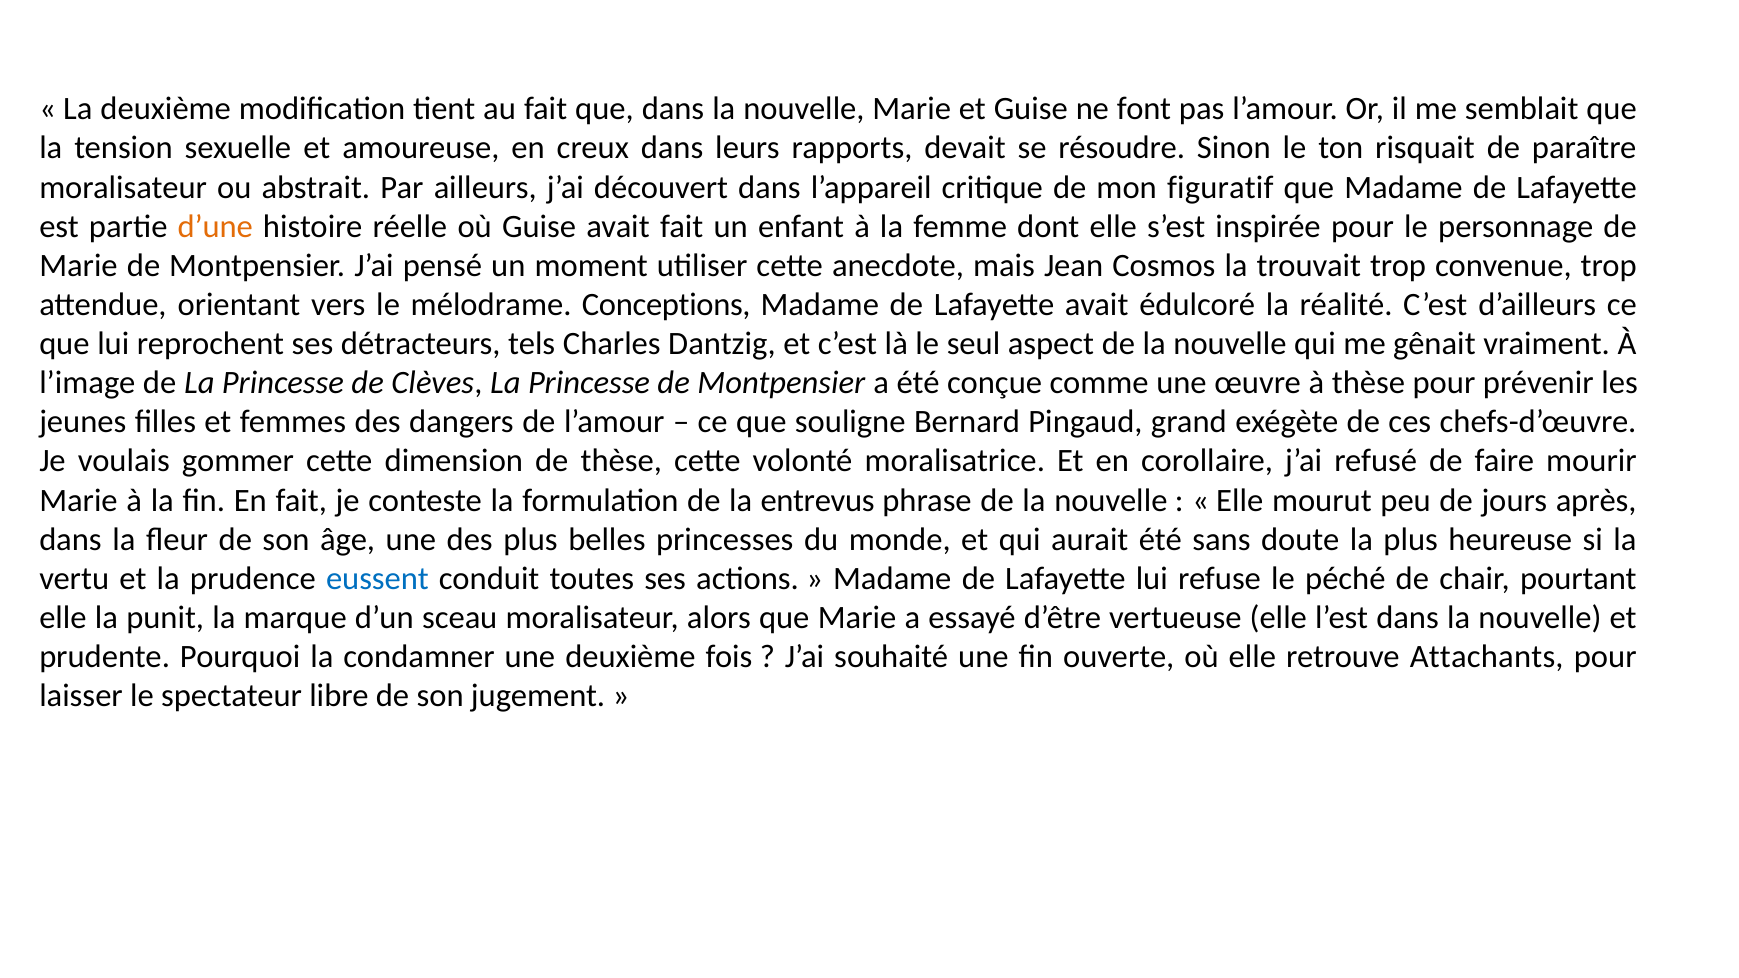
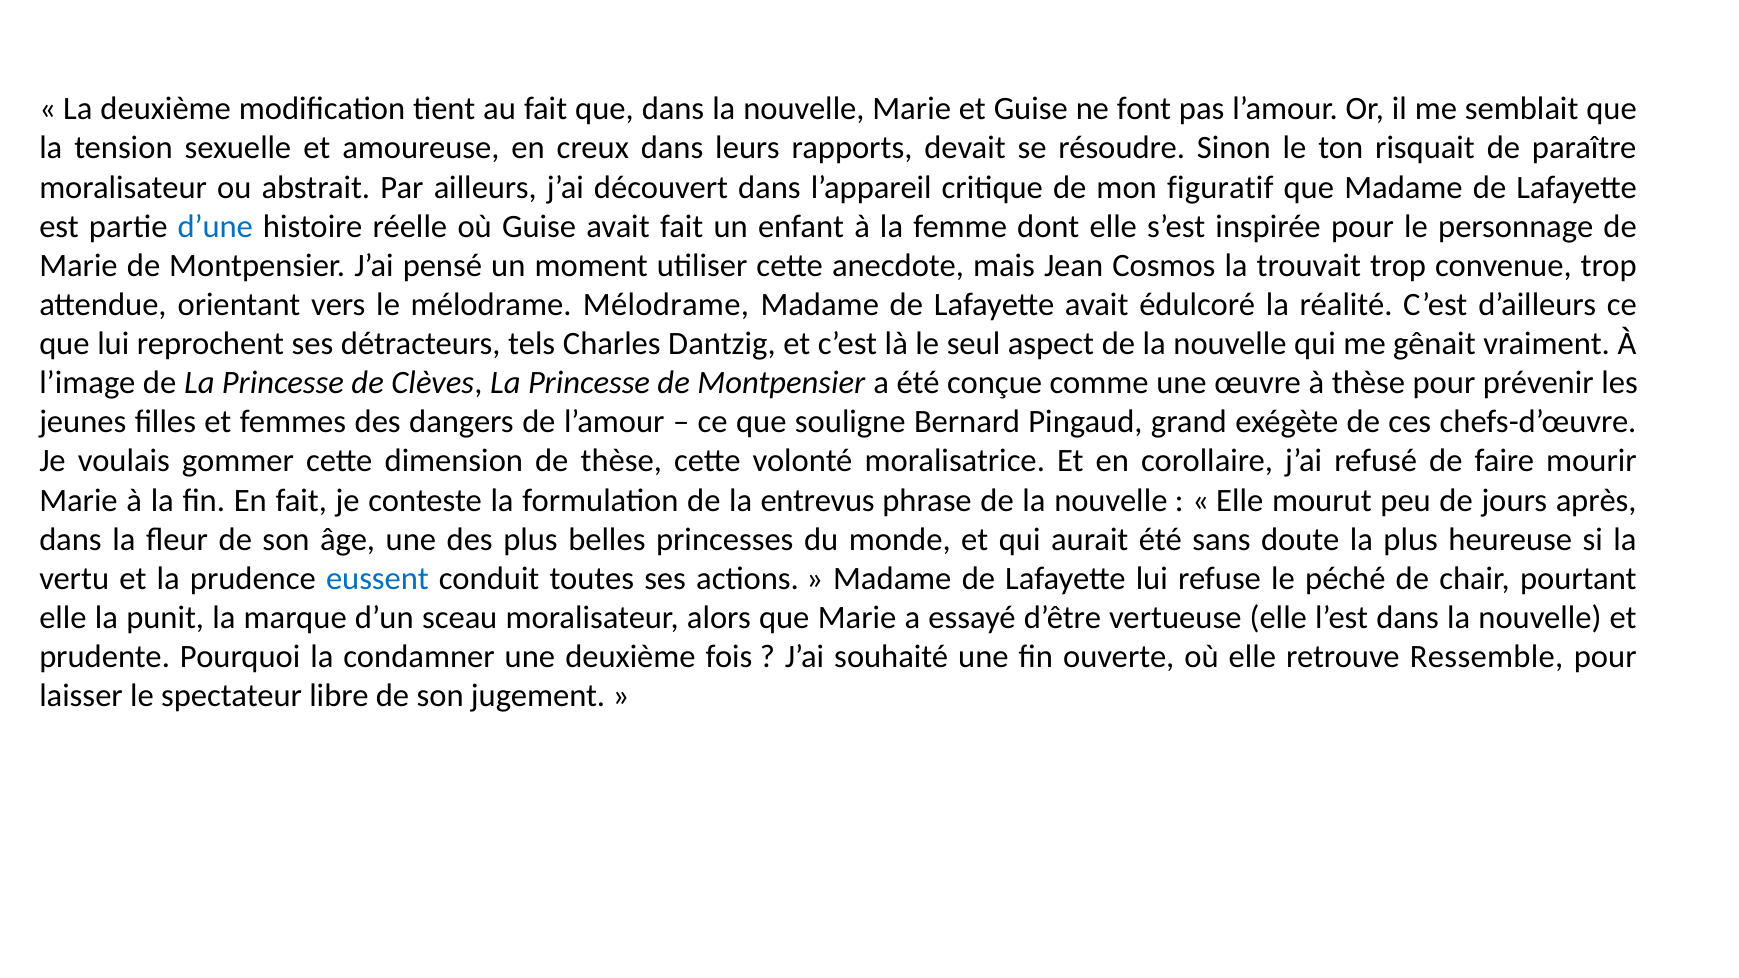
d’une colour: orange -> blue
mélodrame Conceptions: Conceptions -> Mélodrame
Attachants: Attachants -> Ressemble
